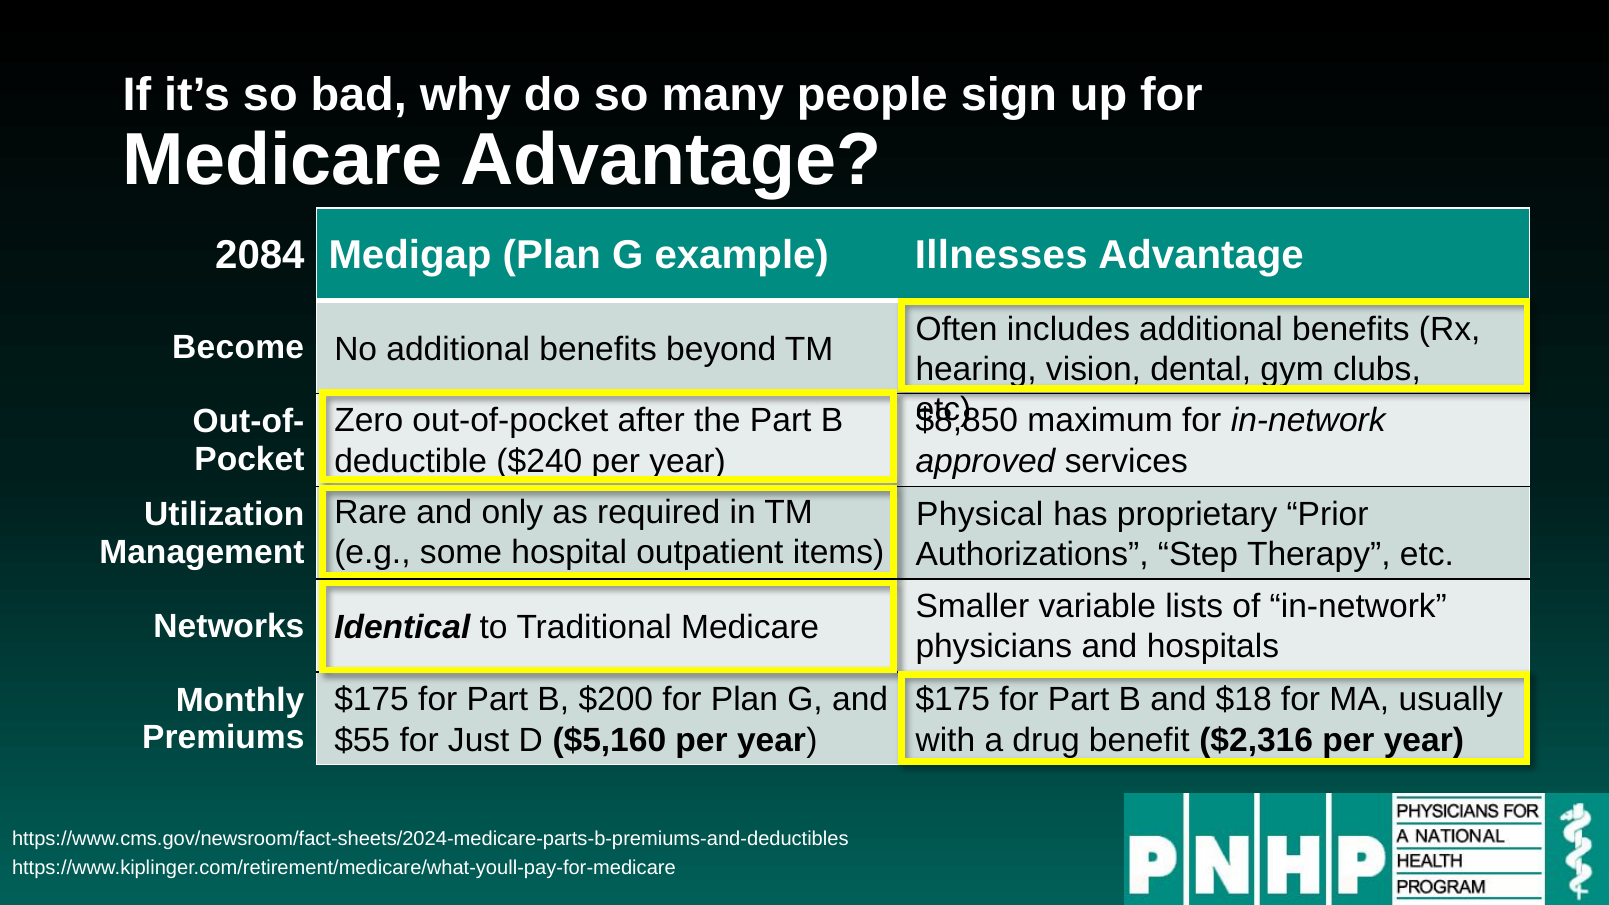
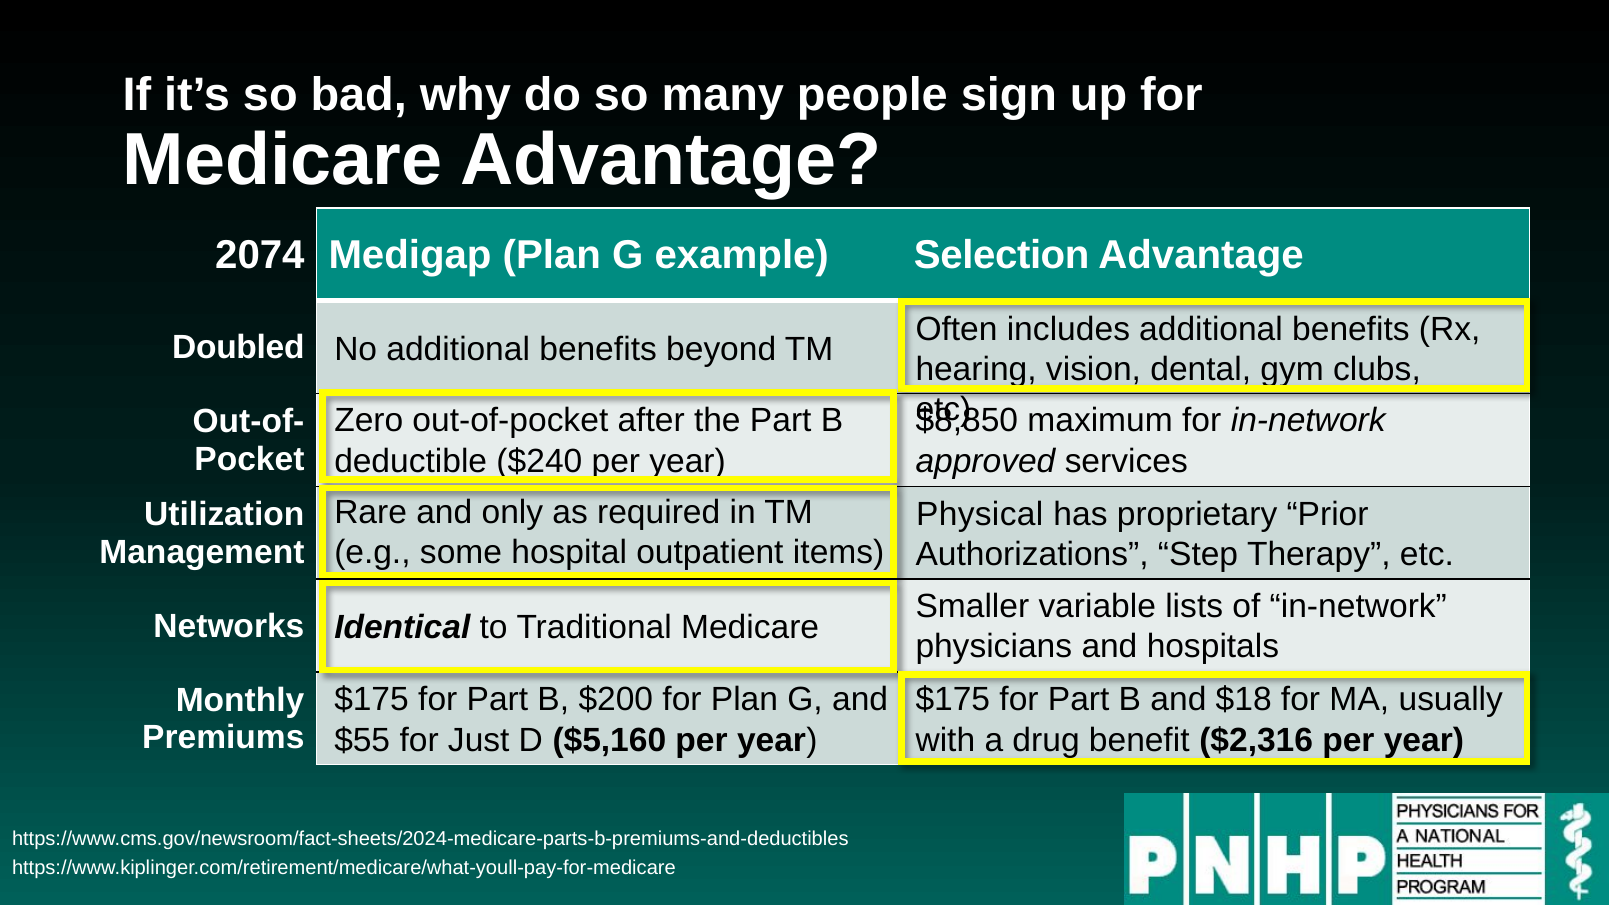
2084: 2084 -> 2074
Illnesses: Illnesses -> Selection
Become: Become -> Doubled
